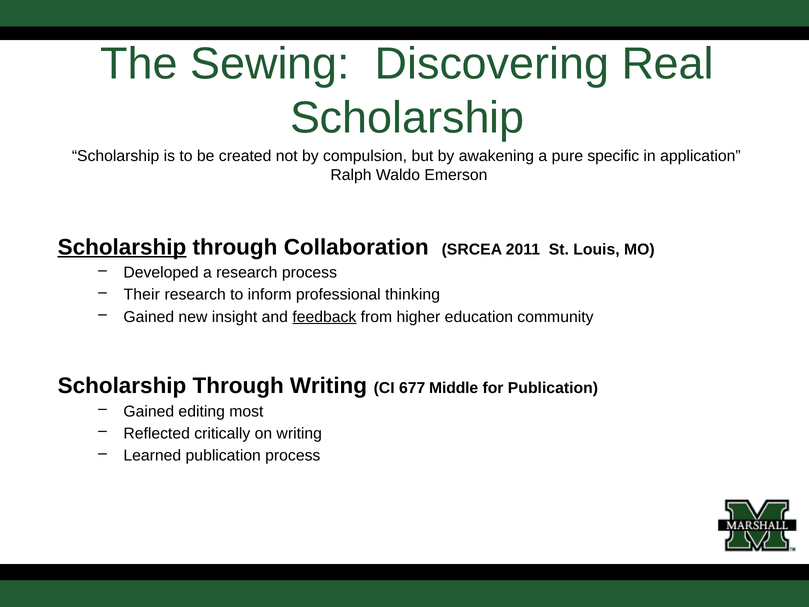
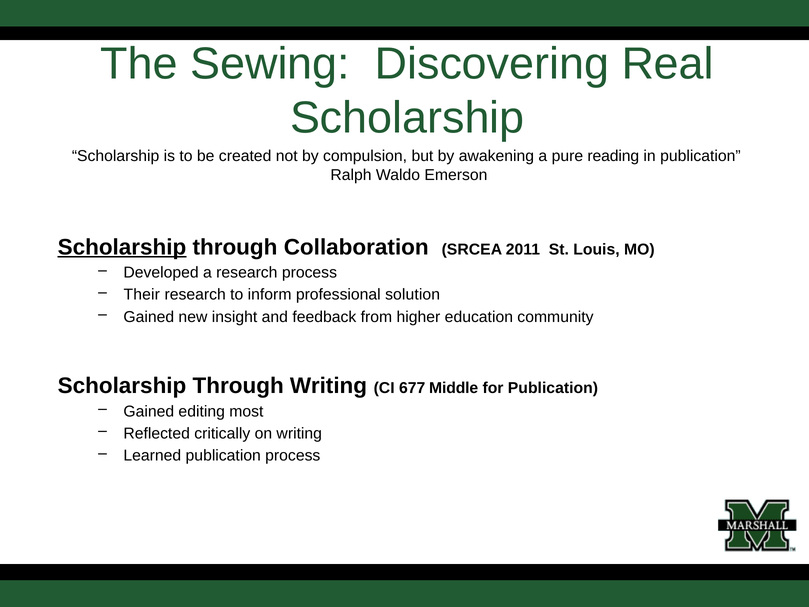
specific: specific -> reading
in application: application -> publication
thinking: thinking -> solution
feedback underline: present -> none
